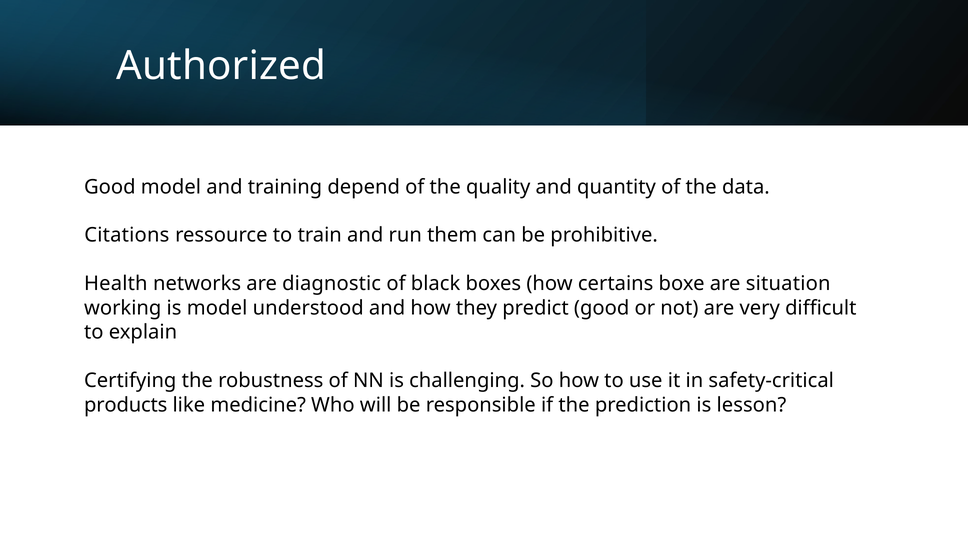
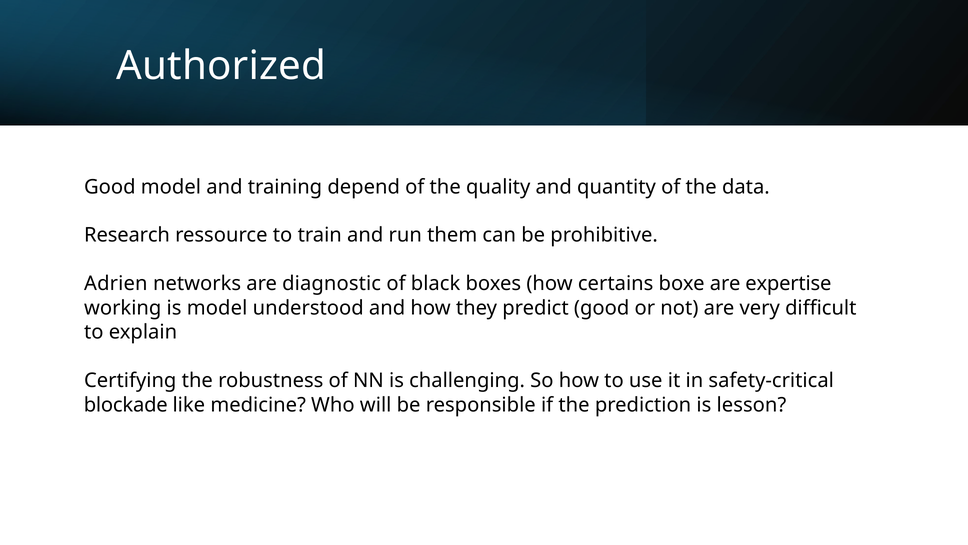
Citations: Citations -> Research
Health: Health -> Adrien
situation: situation -> expertise
products: products -> blockade
